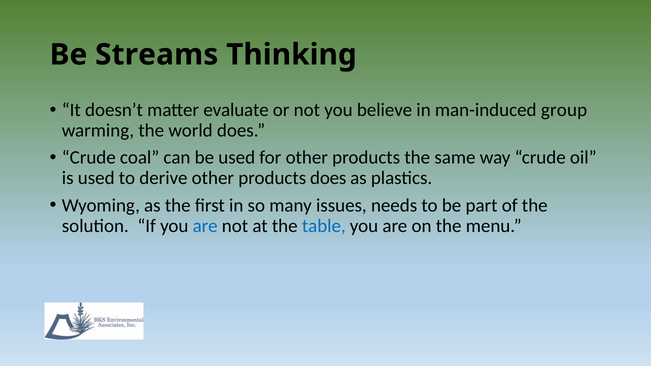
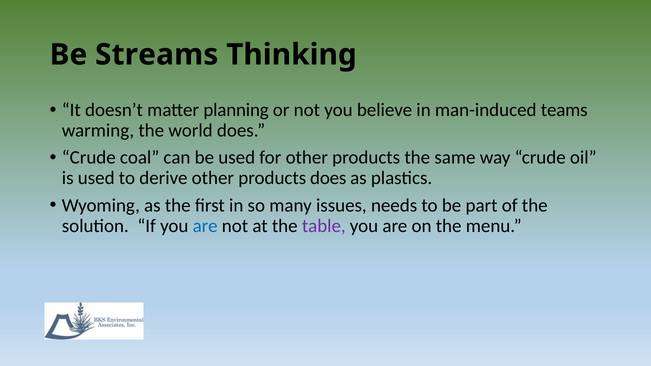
evaluate: evaluate -> planning
group: group -> teams
table colour: blue -> purple
